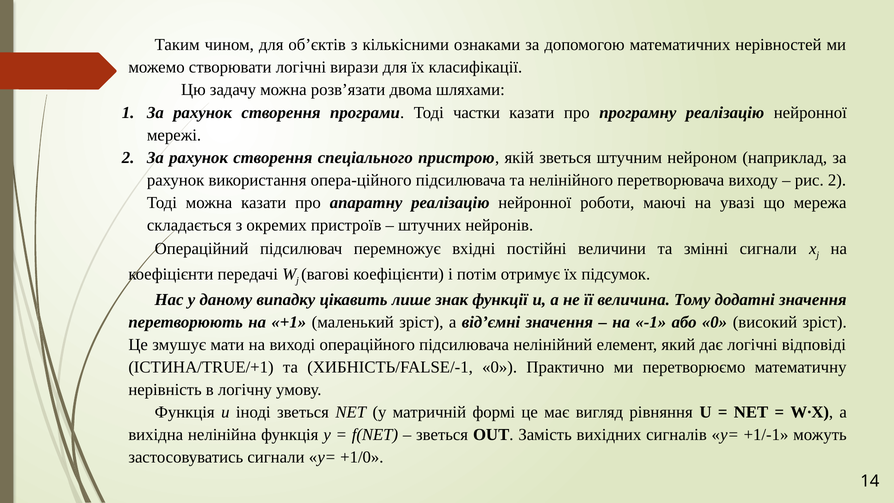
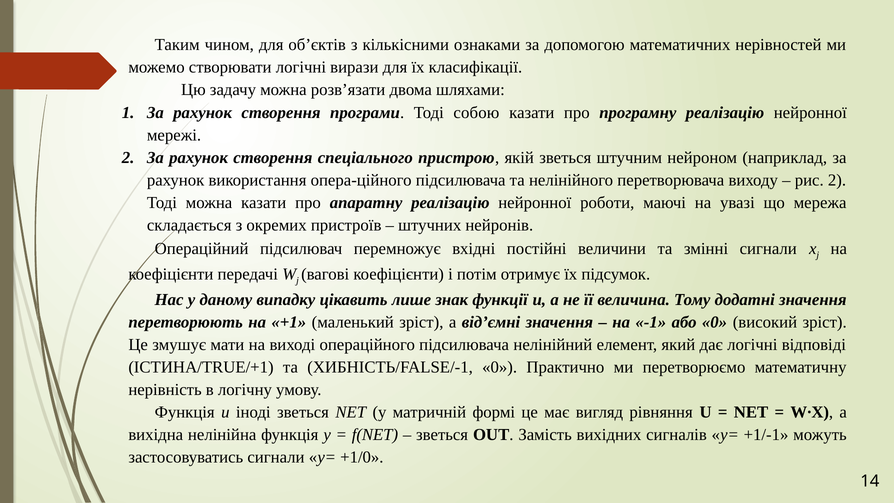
частки: частки -> собою
